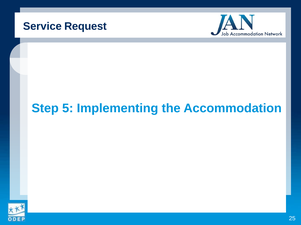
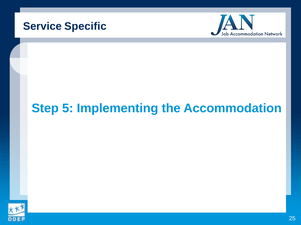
Request: Request -> Specific
